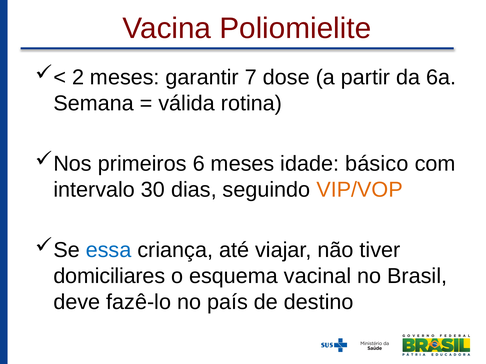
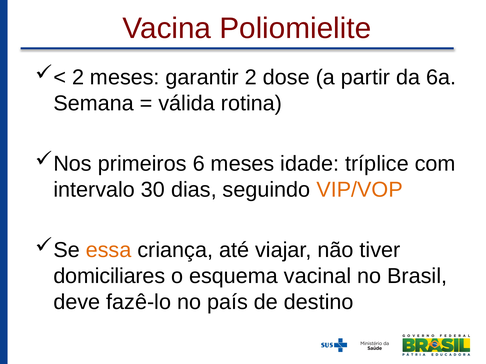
garantir 7: 7 -> 2
básico: básico -> tríplice
essa colour: blue -> orange
